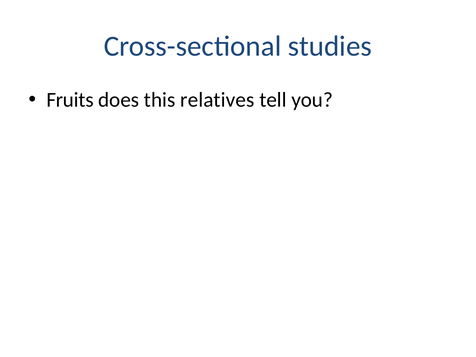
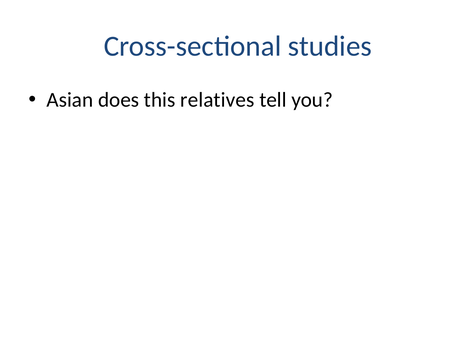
Fruits: Fruits -> Asian
